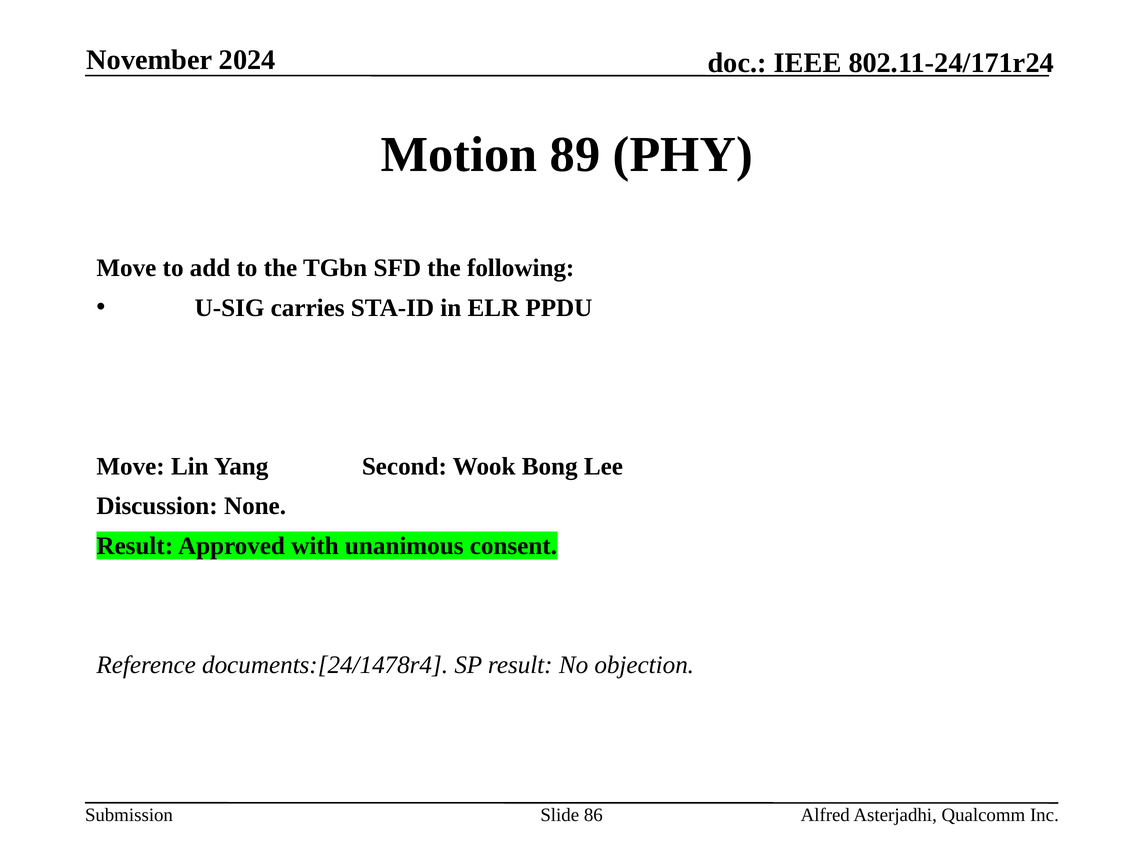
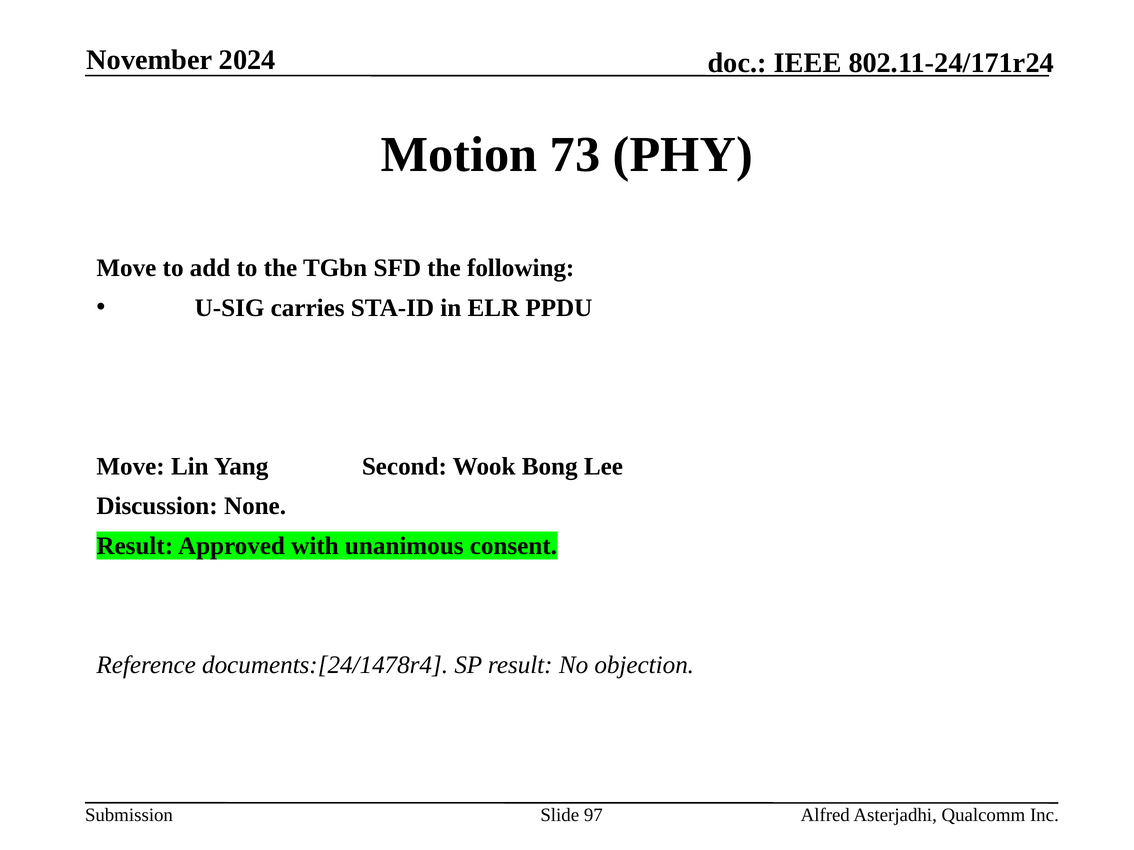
89: 89 -> 73
86: 86 -> 97
